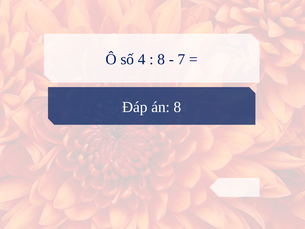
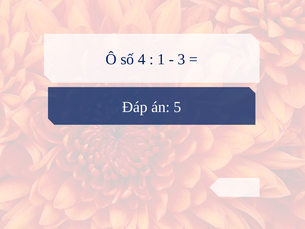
8 at (161, 59): 8 -> 1
7: 7 -> 3
án 8: 8 -> 5
